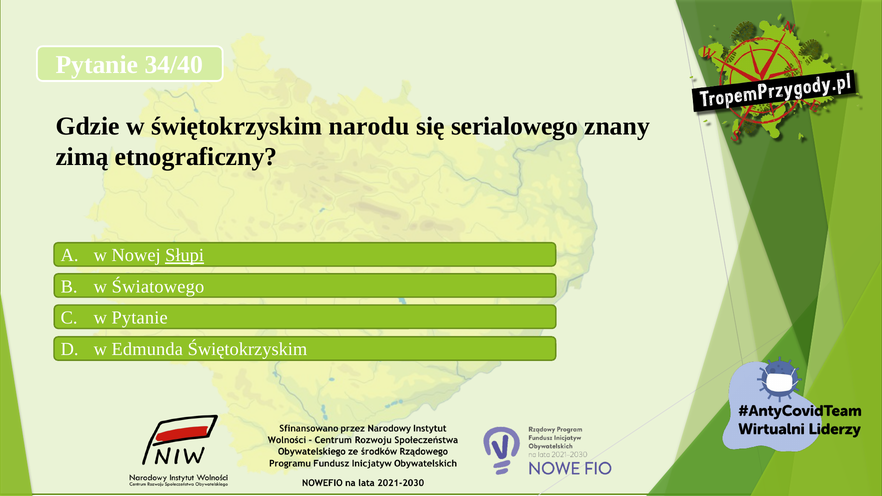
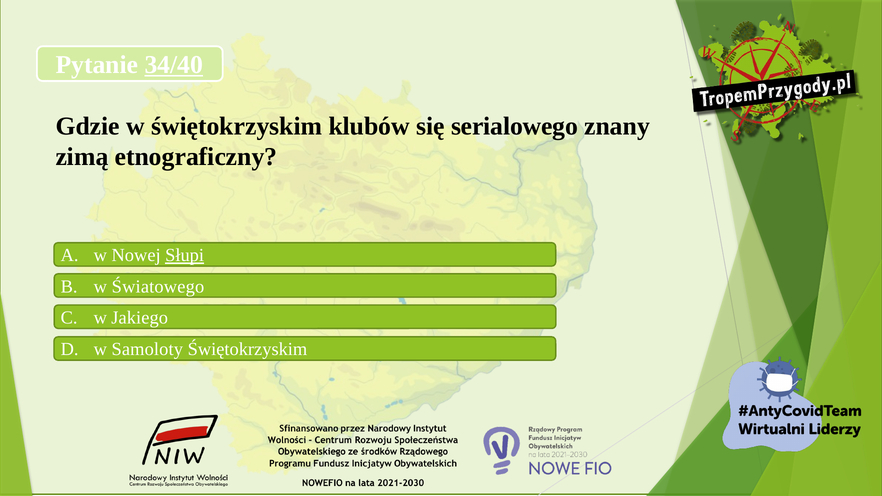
34/40 underline: none -> present
narodu: narodu -> klubów
w Pytanie: Pytanie -> Jakiego
Edmunda: Edmunda -> Samoloty
